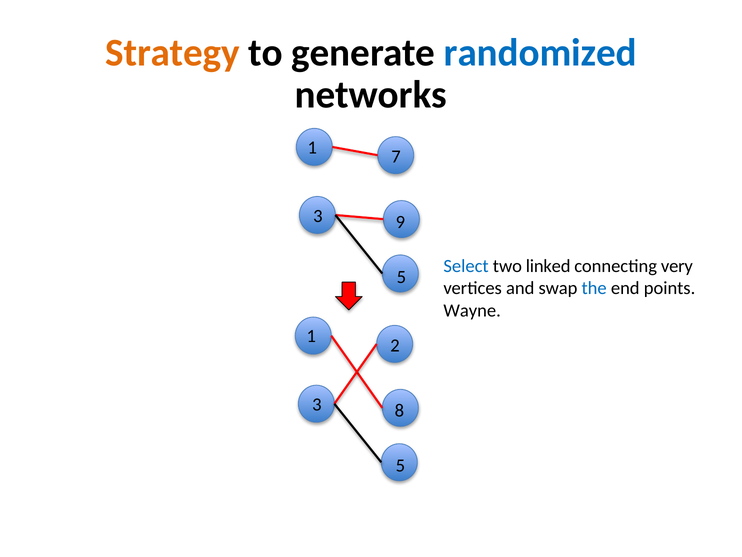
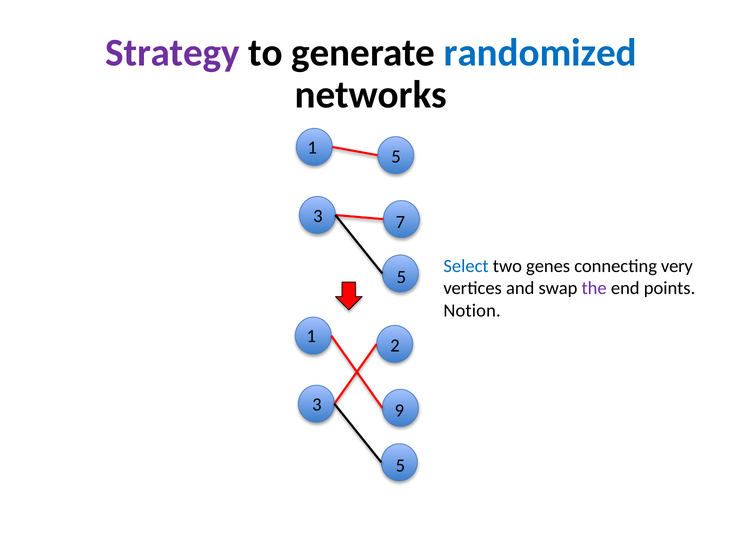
Strategy colour: orange -> purple
1 7: 7 -> 5
9: 9 -> 7
linked: linked -> genes
the colour: blue -> purple
Wayne: Wayne -> Notion
8: 8 -> 9
